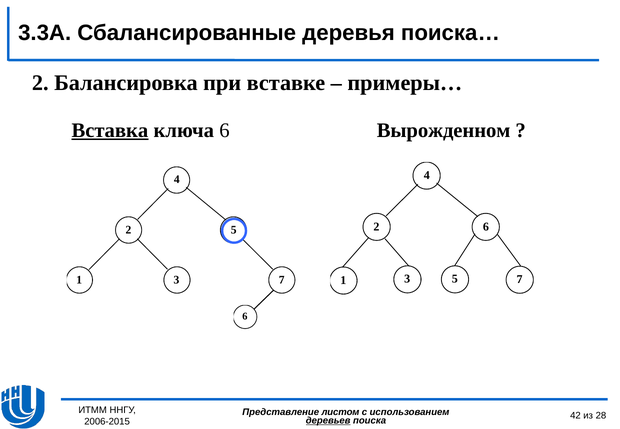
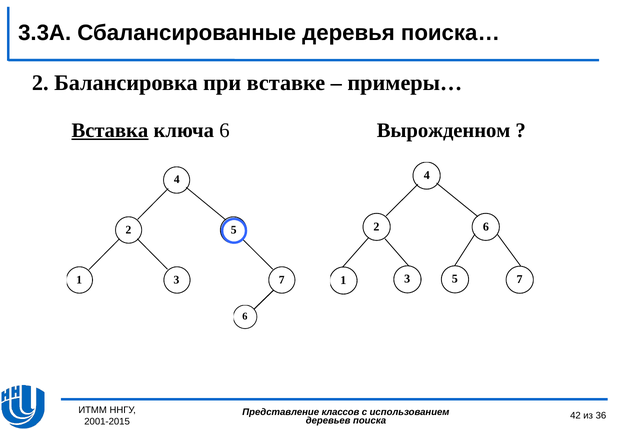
листом: листом -> классов
28: 28 -> 36
деревьев underline: present -> none
2006-2015: 2006-2015 -> 2001-2015
